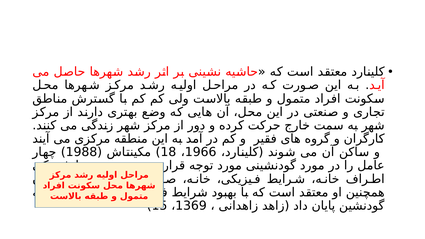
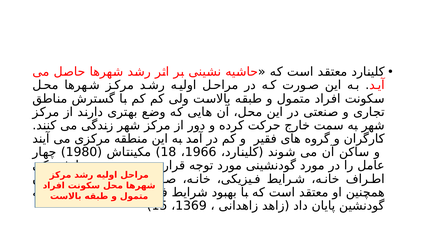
1988: 1988 -> 1980
